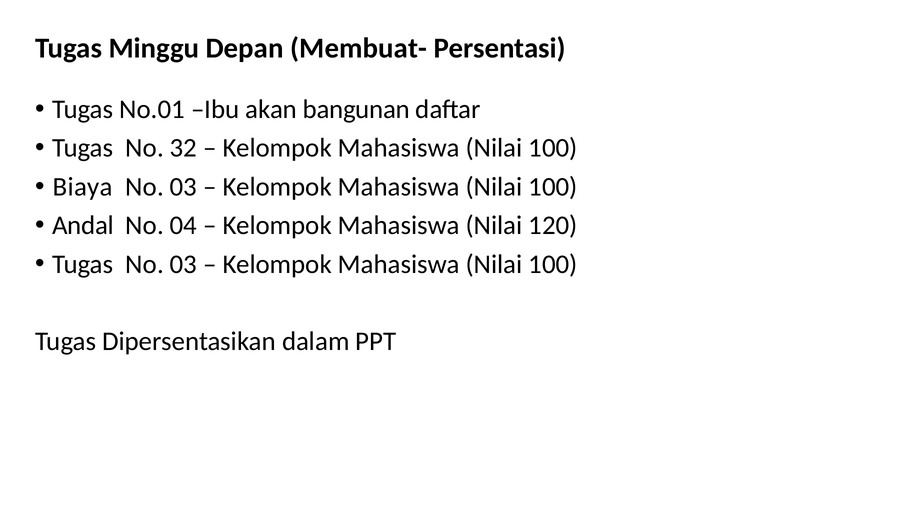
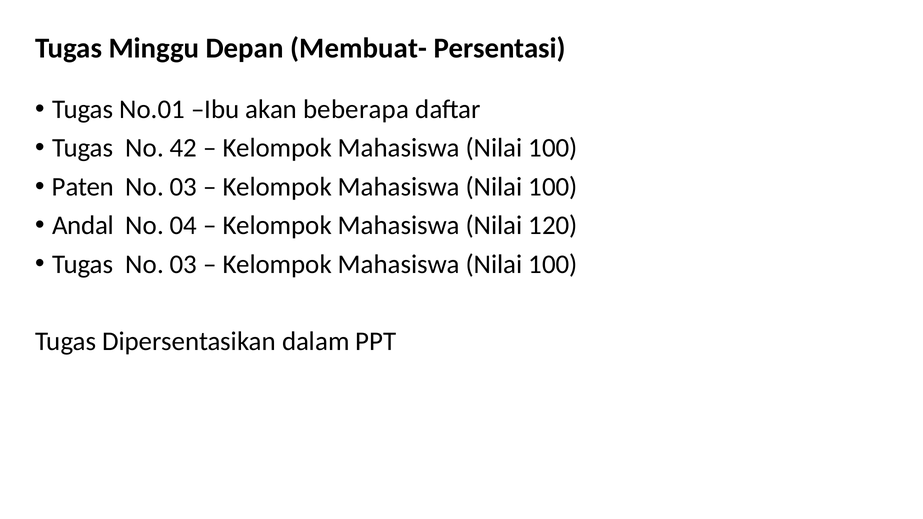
bangunan: bangunan -> beberapa
32: 32 -> 42
Biaya: Biaya -> Paten
